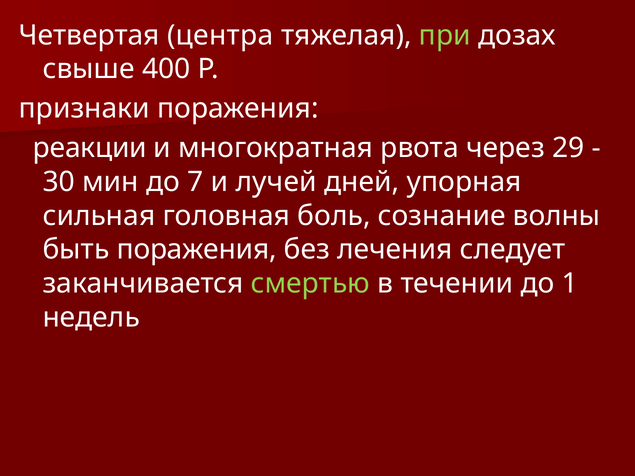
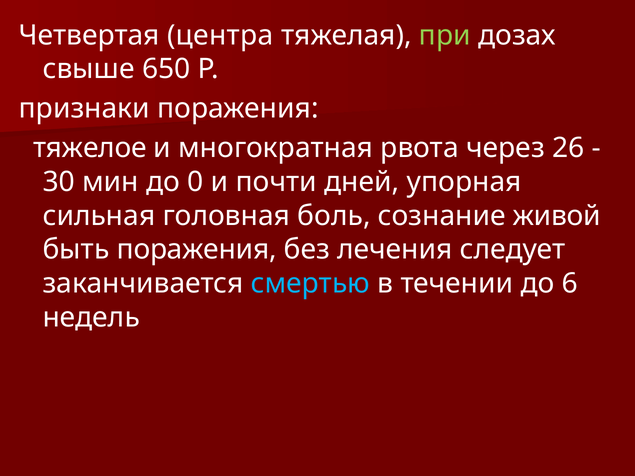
400: 400 -> 650
реакции: реакции -> тяжелое
29: 29 -> 26
7: 7 -> 0
лучей: лучей -> почти
волны: волны -> живой
смертью colour: light green -> light blue
1: 1 -> 6
